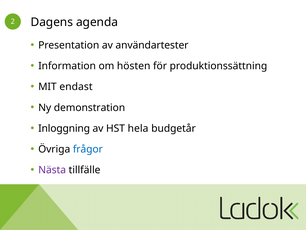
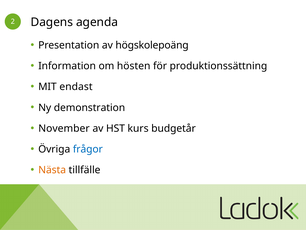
användartester: användartester -> högskolepoäng
Inloggning: Inloggning -> November
hela: hela -> kurs
Nästa colour: purple -> orange
